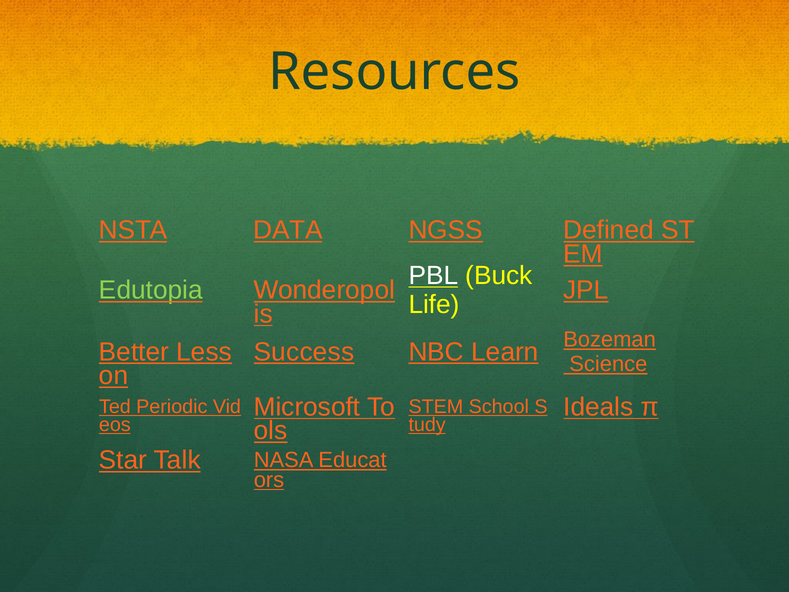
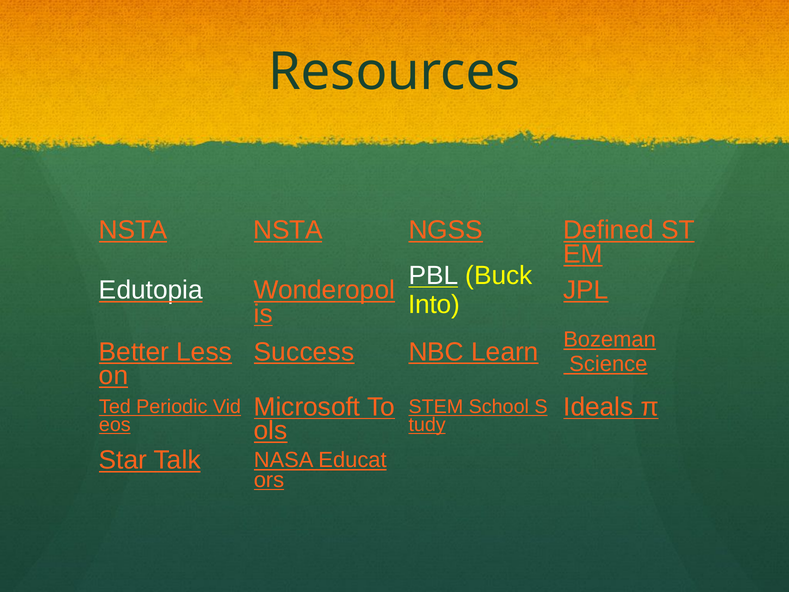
NSTA DATA: DATA -> NSTA
Edutopia colour: light green -> white
Life: Life -> Into
